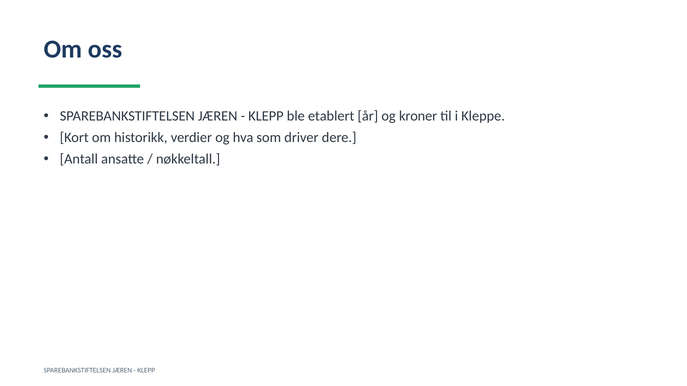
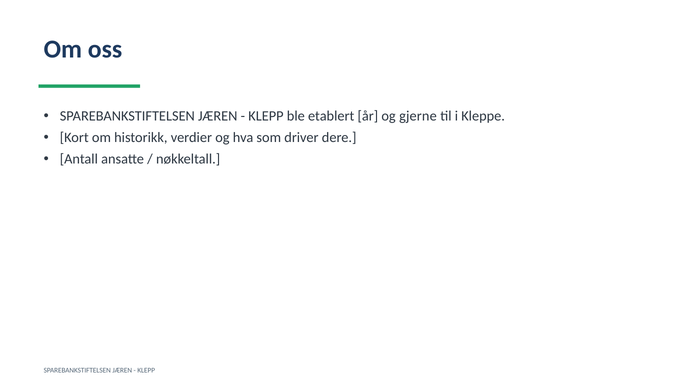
kroner: kroner -> gjerne
